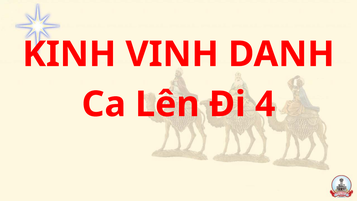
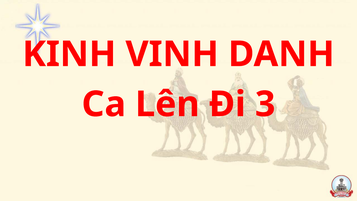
4: 4 -> 3
